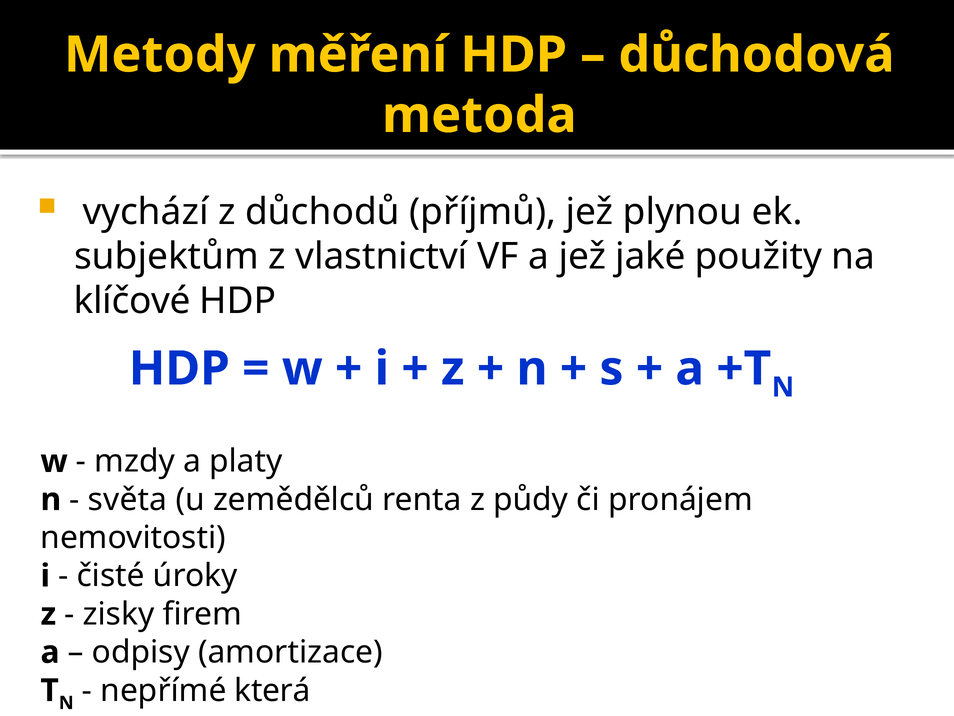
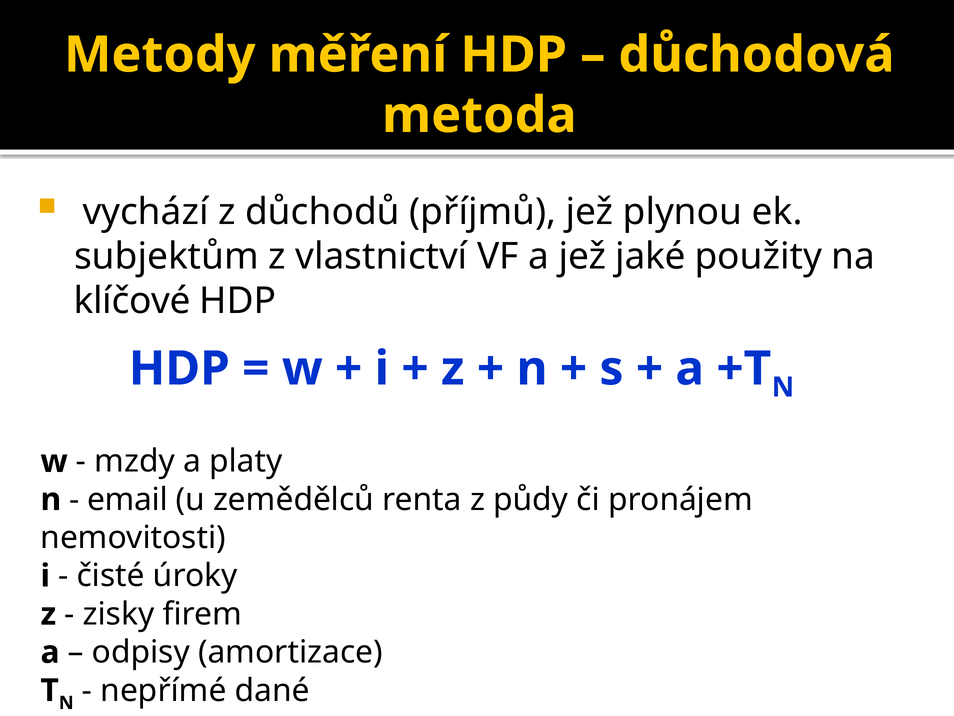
světa: světa -> email
která: která -> dané
